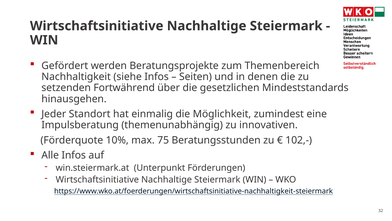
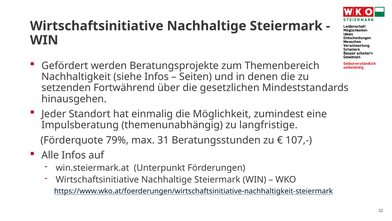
innovativen: innovativen -> langfristige
10%: 10% -> 79%
75: 75 -> 31
102,-: 102,- -> 107,-
